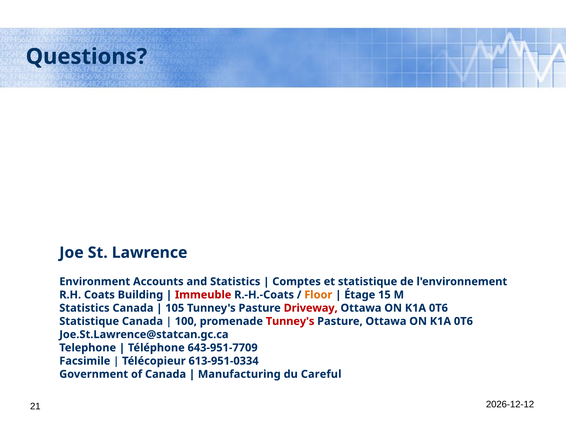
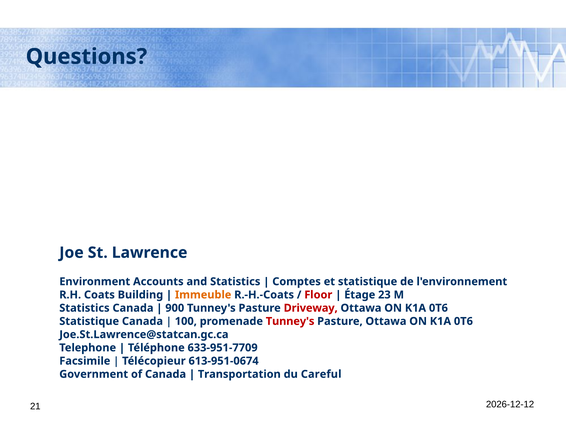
Immeuble colour: red -> orange
Floor colour: orange -> red
15: 15 -> 23
105: 105 -> 900
643-951-7709: 643-951-7709 -> 633-951-7709
613-951-0334: 613-951-0334 -> 613-951-0674
Manufacturing: Manufacturing -> Transportation
